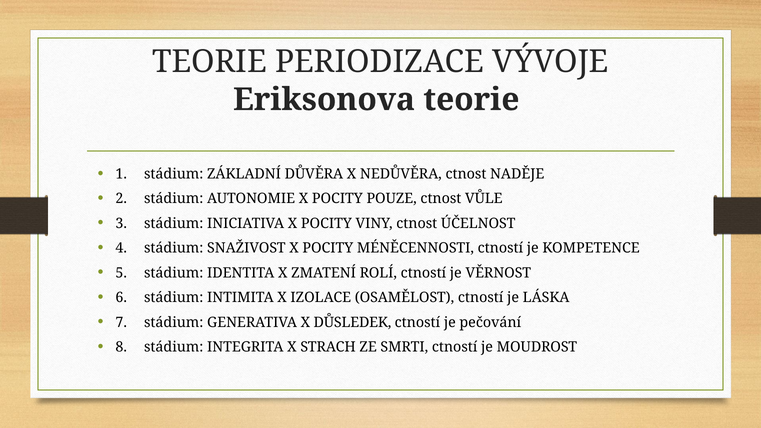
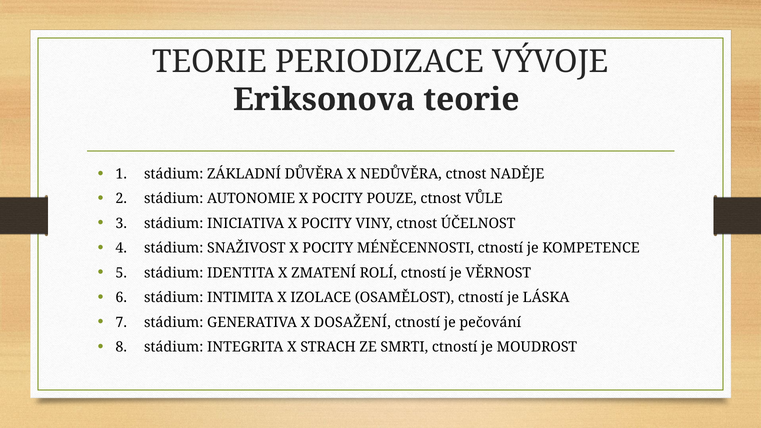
DŮSLEDEK: DŮSLEDEK -> DOSAŽENÍ
